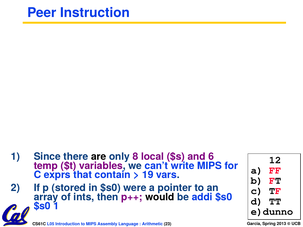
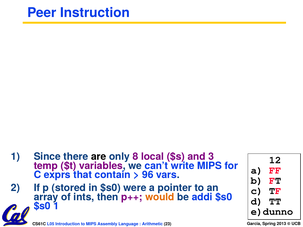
6: 6 -> 3
19: 19 -> 96
would colour: black -> orange
